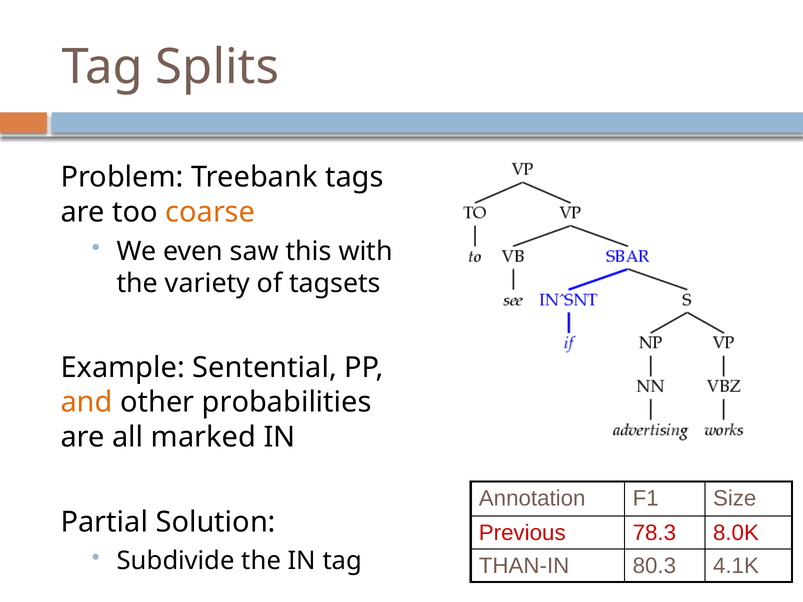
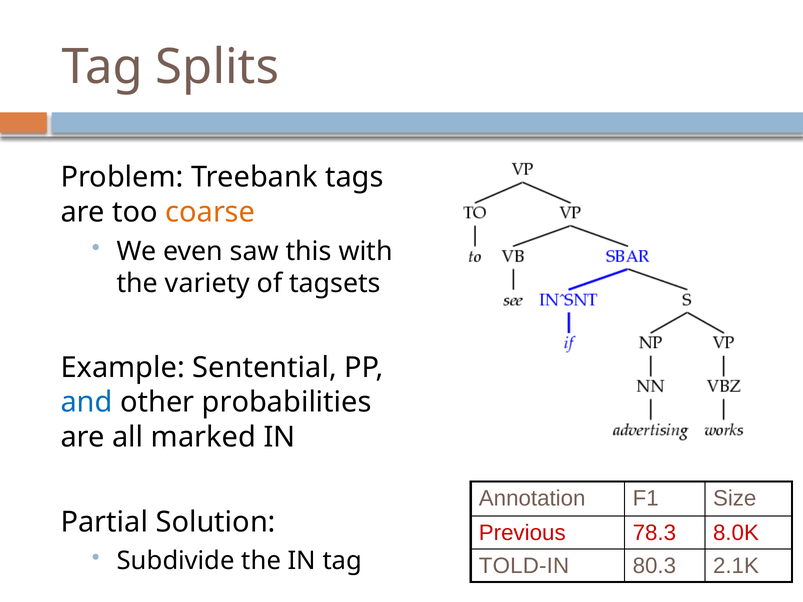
and colour: orange -> blue
THAN-IN: THAN-IN -> TOLD-IN
4.1K: 4.1K -> 2.1K
